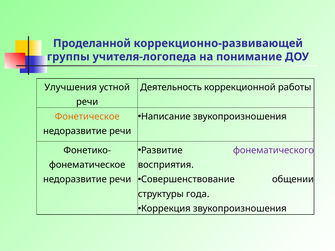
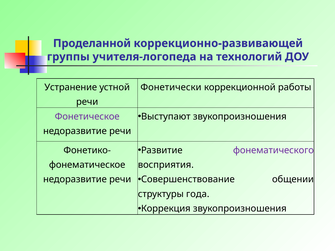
понимание: понимание -> технологий
Улучшения: Улучшения -> Устранение
Деятельность: Деятельность -> Фонетически
Написание: Написание -> Выступают
Фонетическое colour: orange -> purple
